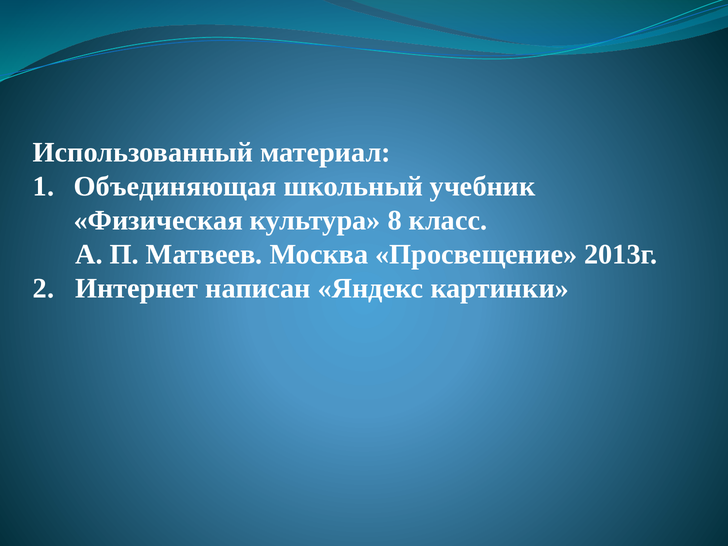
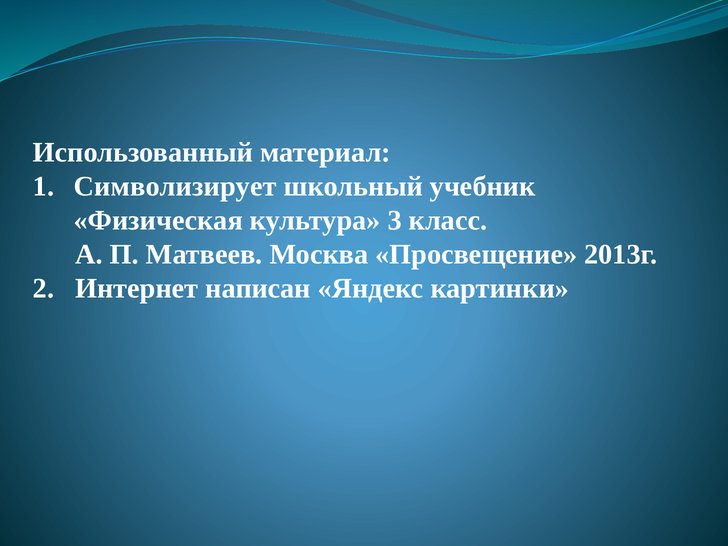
Объединяющая: Объединяющая -> Символизирует
8: 8 -> 3
